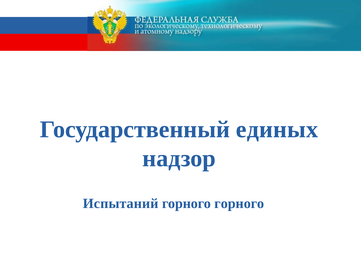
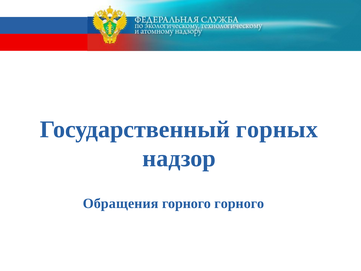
единых: единых -> горных
Испытаний: Испытаний -> Обращения
